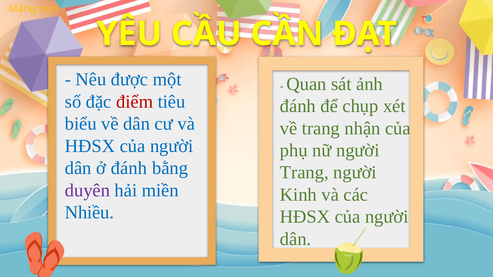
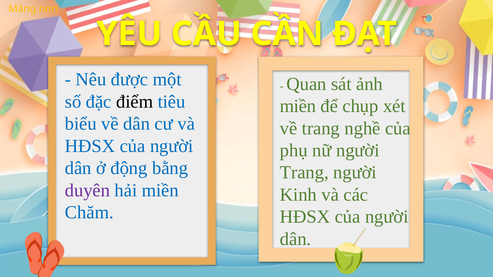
điểm colour: red -> black
đánh at (298, 106): đánh -> miền
nhận: nhận -> nghề
ở đánh: đánh -> động
Nhiều: Nhiều -> Chăm
